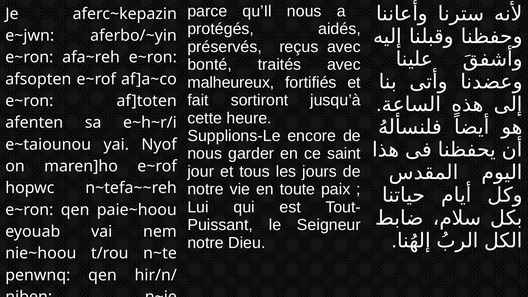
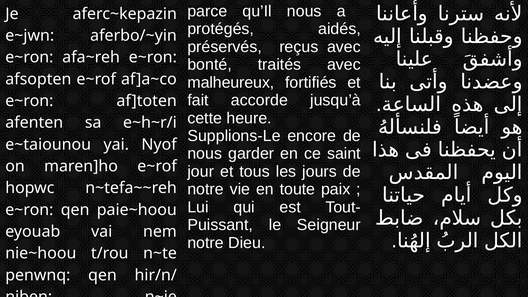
sortiront: sortiront -> accorde
